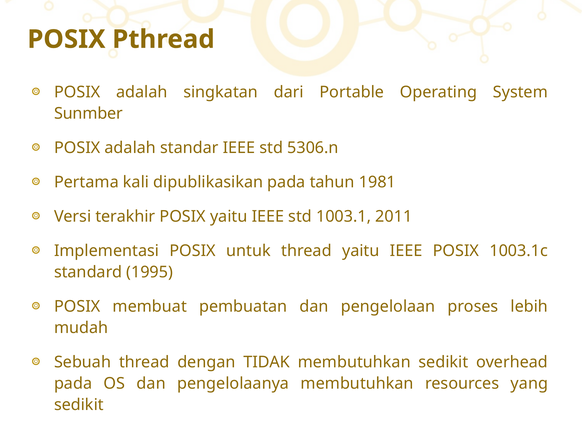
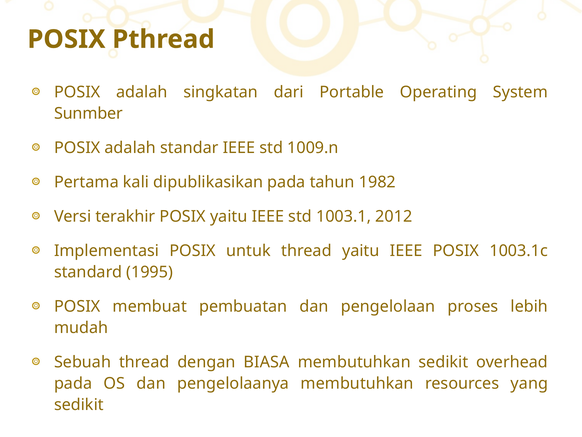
5306.n: 5306.n -> 1009.n
1981: 1981 -> 1982
2011: 2011 -> 2012
TIDAK: TIDAK -> BIASA
